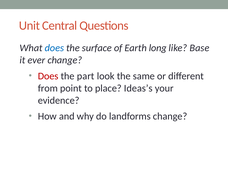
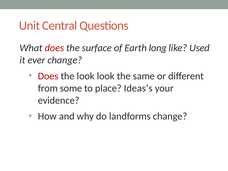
does at (54, 48) colour: blue -> red
Base: Base -> Used
the part: part -> look
point: point -> some
